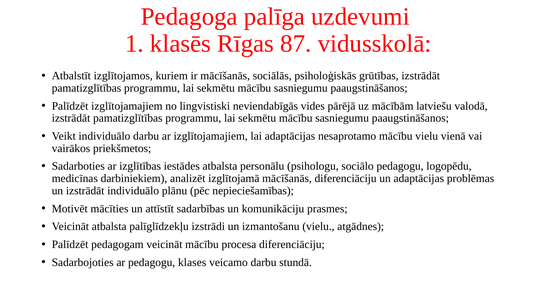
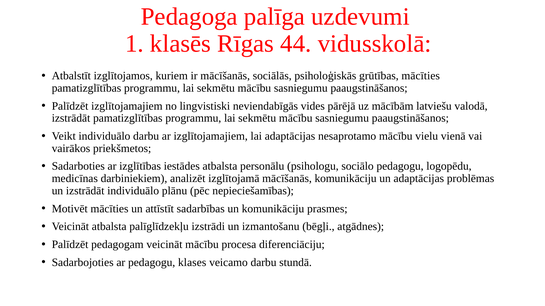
87: 87 -> 44
grūtības izstrādāt: izstrādāt -> mācīties
mācīšanās diferenciāciju: diferenciāciju -> komunikāciju
izmantošanu vielu: vielu -> bēgļi
